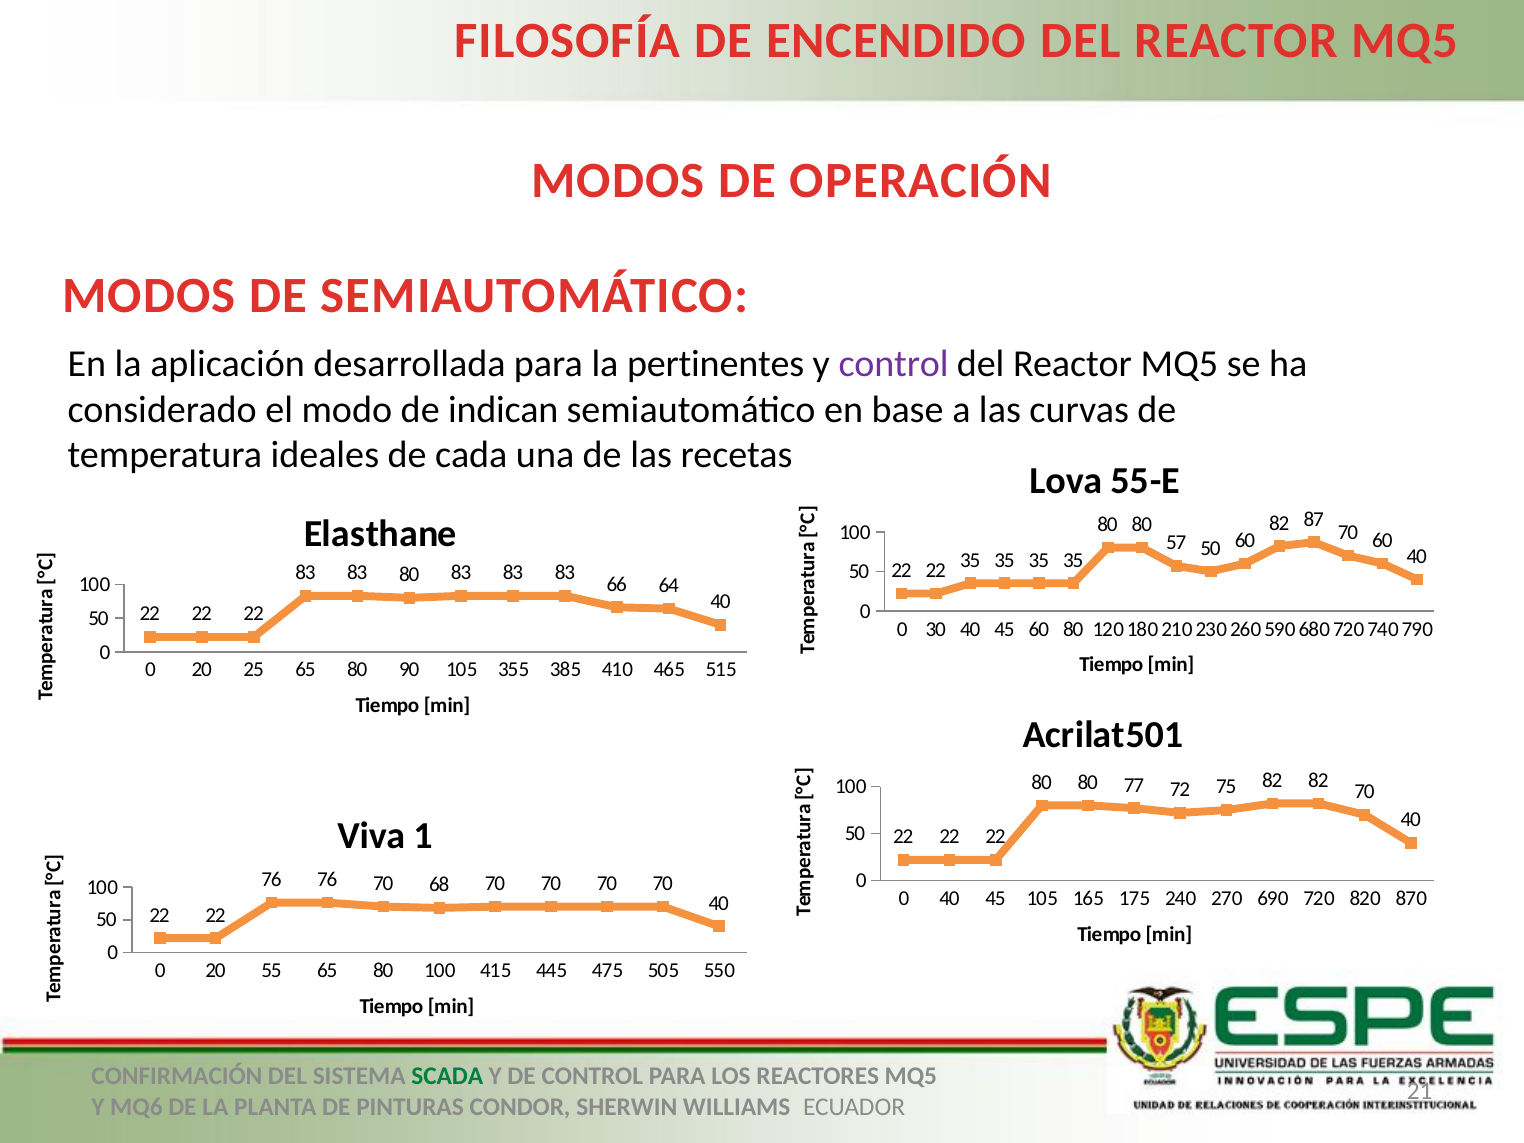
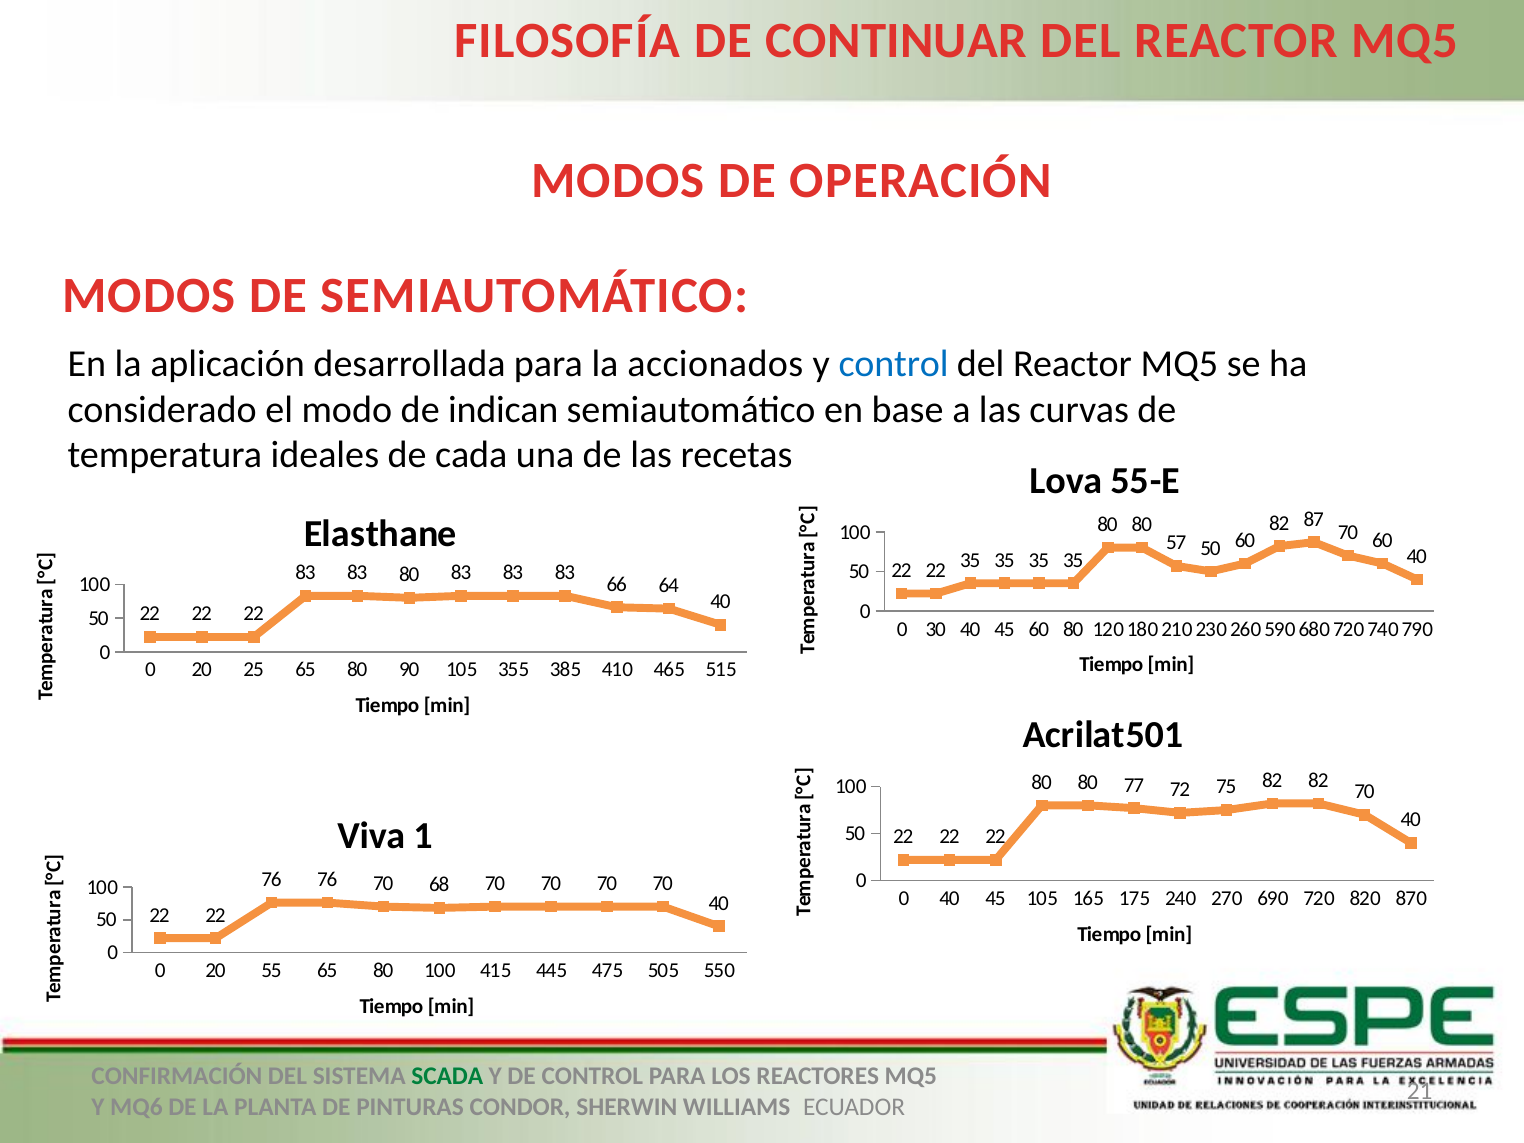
ENCENDIDO: ENCENDIDO -> CONTINUAR
pertinentes: pertinentes -> accionados
control at (894, 364) colour: purple -> blue
